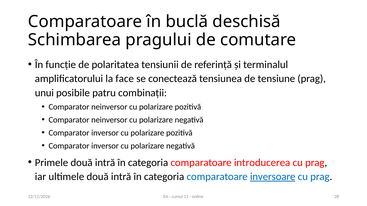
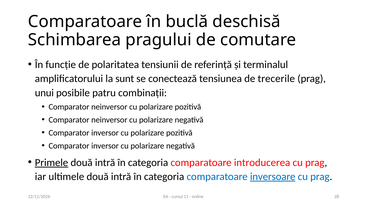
face: face -> sunt
tensiune: tensiune -> trecerile
Primele underline: none -> present
